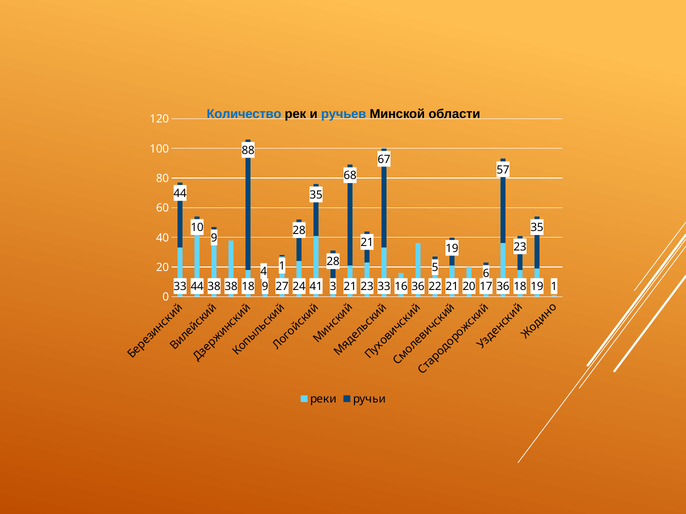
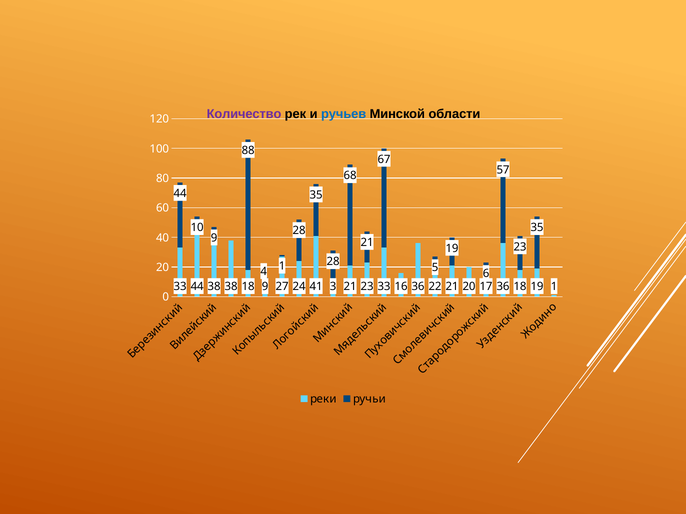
Количество colour: blue -> purple
